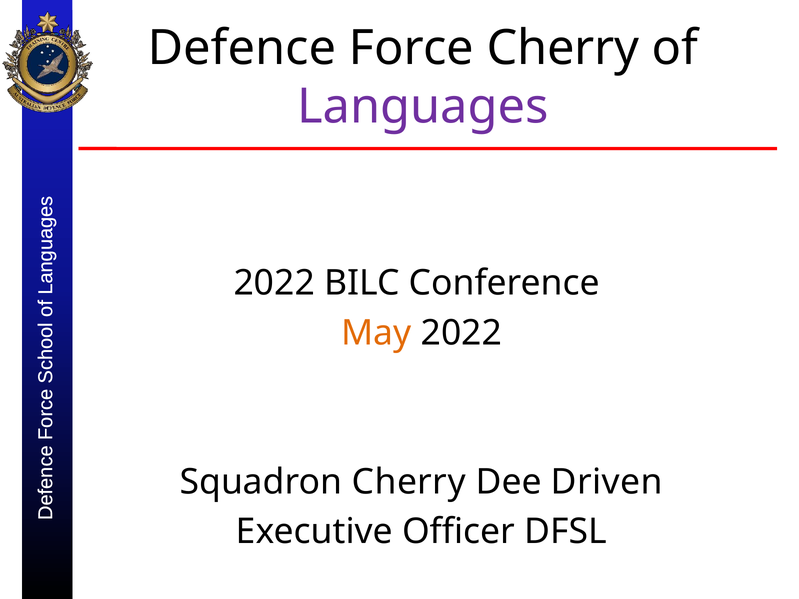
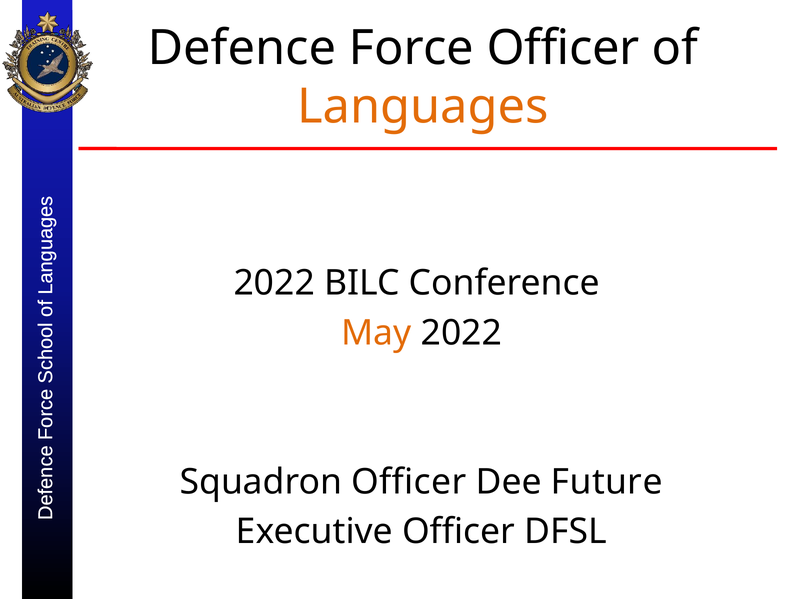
Force Cherry: Cherry -> Officer
Languages at (423, 107) colour: purple -> orange
Squadron Cherry: Cherry -> Officer
Driven: Driven -> Future
